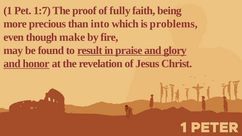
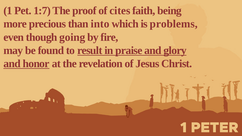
fully: fully -> cites
make: make -> going
